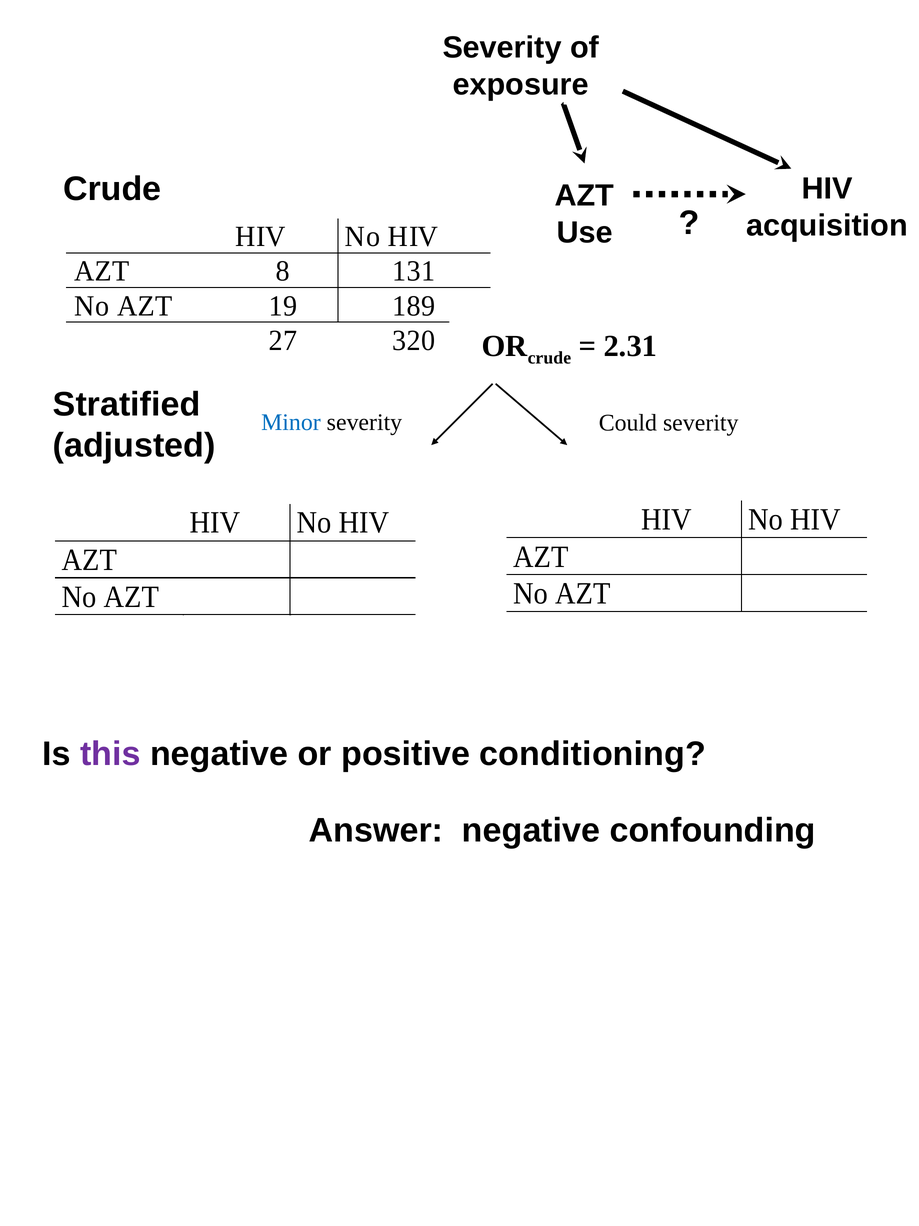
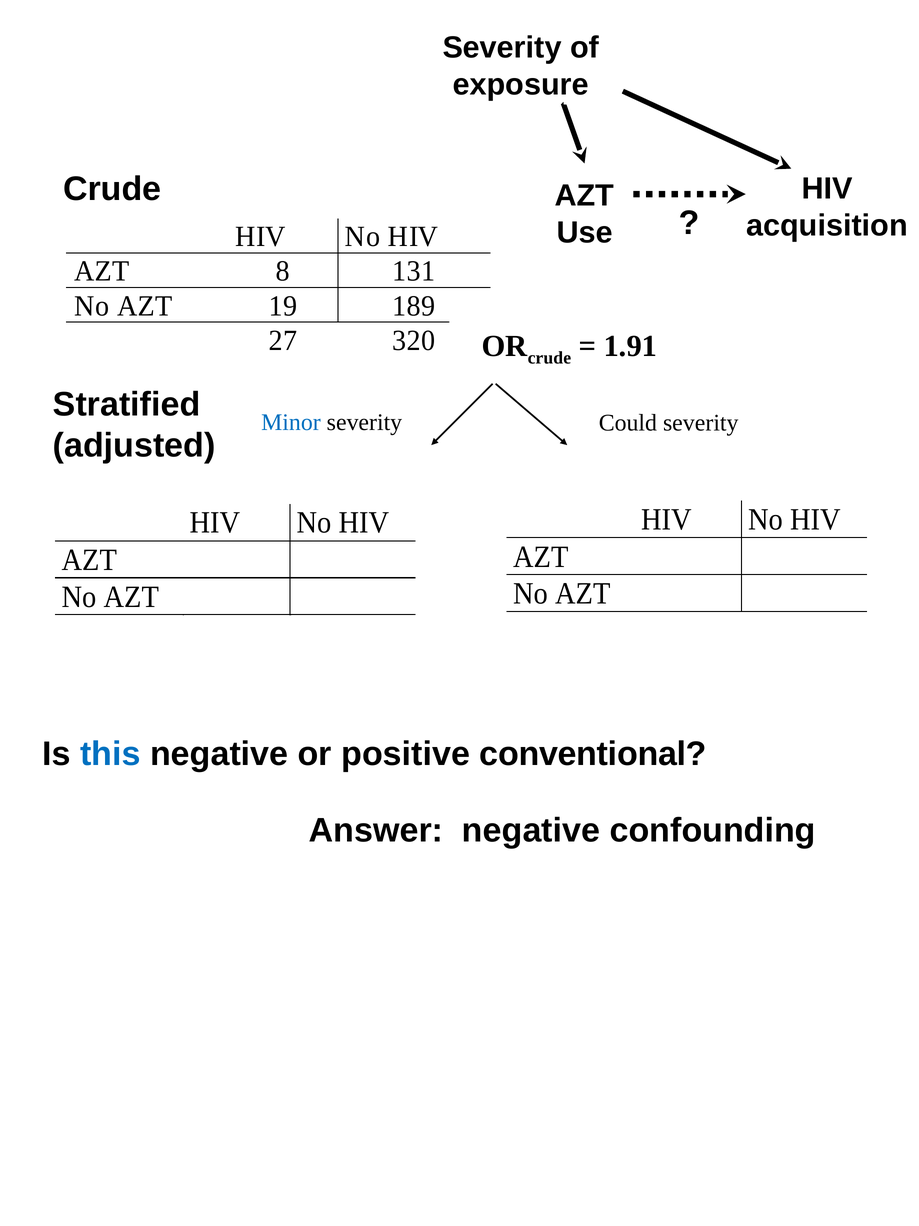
2.31: 2.31 -> 1.91
this colour: purple -> blue
conditioning: conditioning -> conventional
